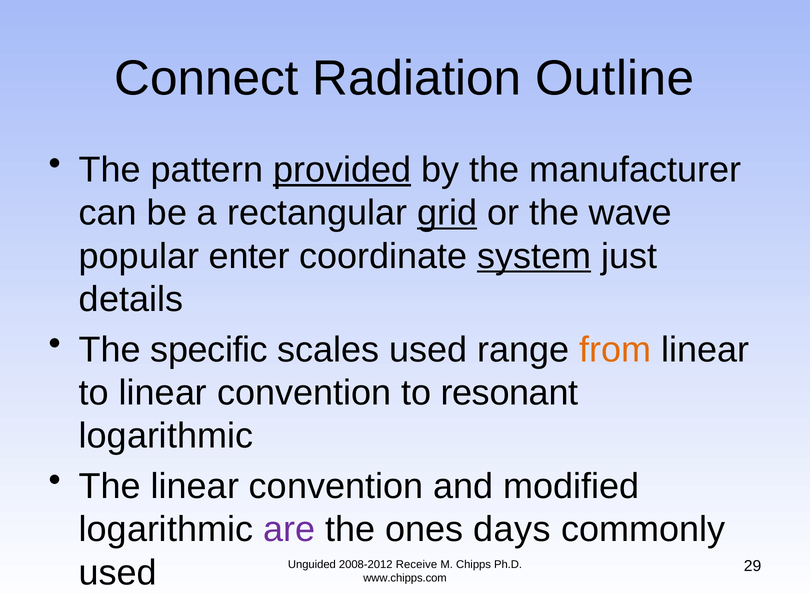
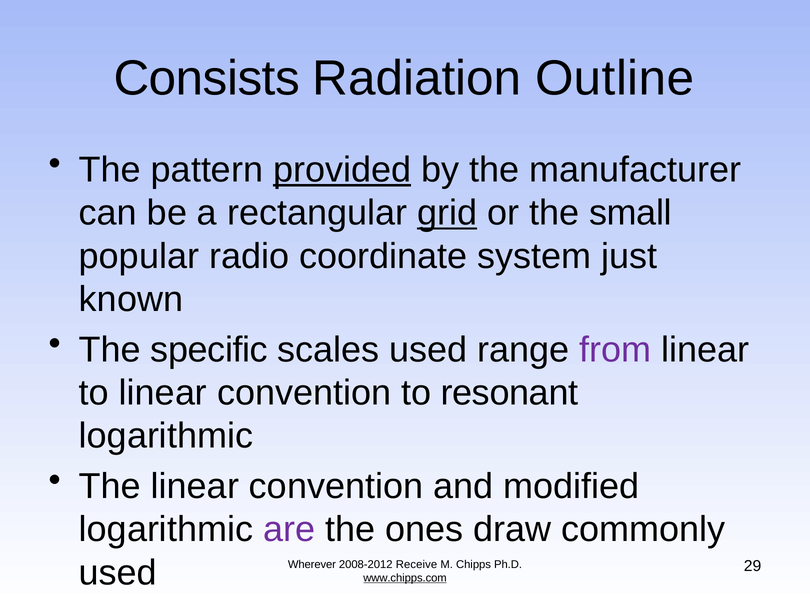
Connect: Connect -> Consists
wave: wave -> small
enter: enter -> radio
system underline: present -> none
details: details -> known
from colour: orange -> purple
days: days -> draw
Unguided: Unguided -> Wherever
www.chipps.com underline: none -> present
